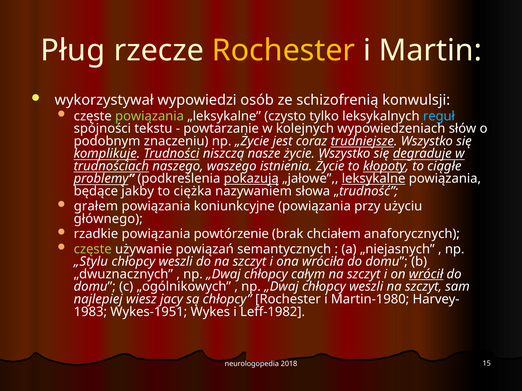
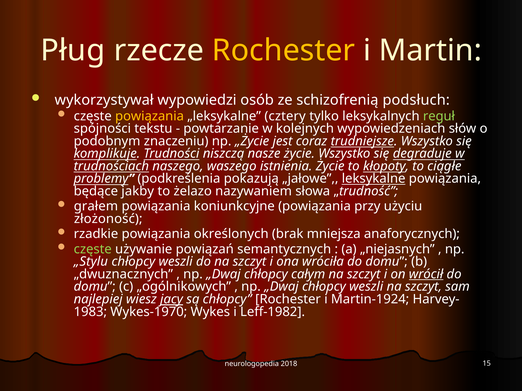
konwulsji: konwulsji -> podsłuch
powiązania at (150, 116) colour: light green -> yellow
czysto: czysto -> cztery
reguł colour: light blue -> light green
pokazują underline: present -> none
ciężka: ciężka -> żelazo
głównego: głównego -> złożoność
powtórzenie: powtórzenie -> określonych
chciałem: chciałem -> mniejsza
jacy underline: none -> present
Martin-1980: Martin-1980 -> Martin-1924
Wykes-1951: Wykes-1951 -> Wykes-1970
